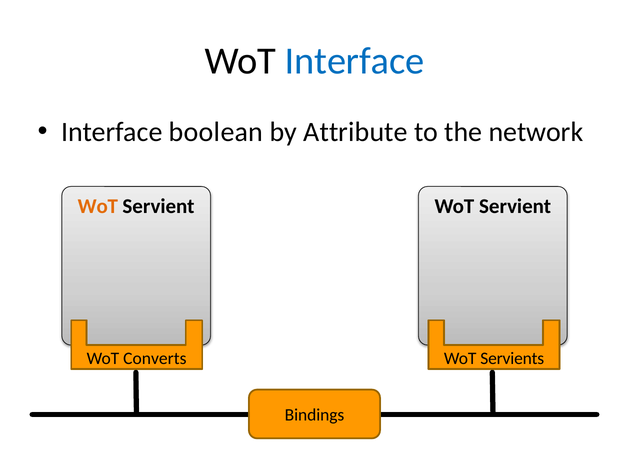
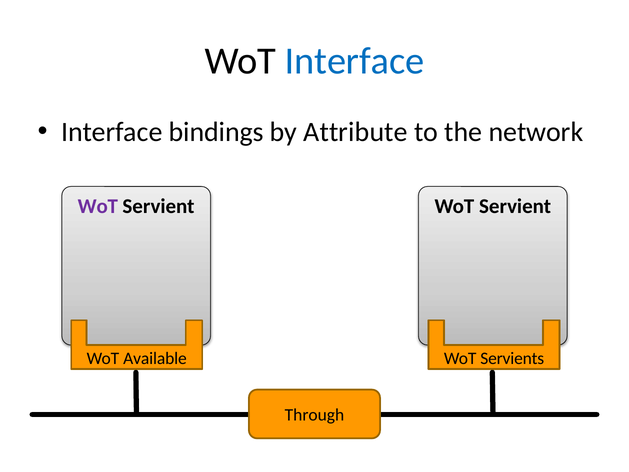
boolean: boolean -> bindings
WoT at (98, 206) colour: orange -> purple
Converts: Converts -> Available
Bindings: Bindings -> Through
